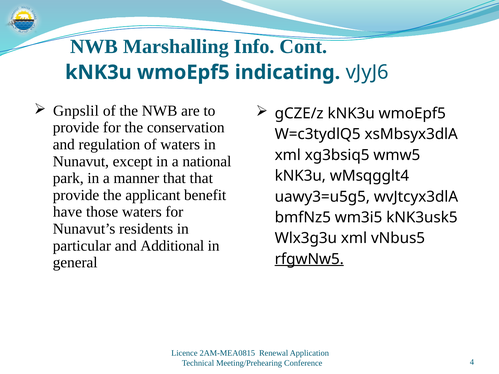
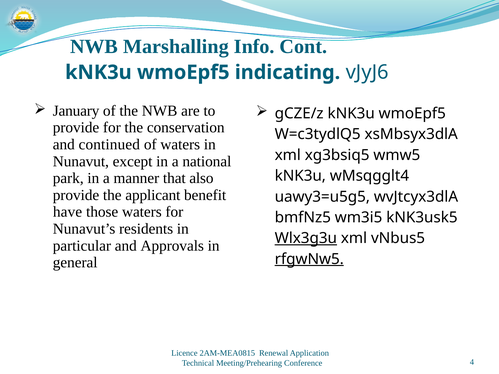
Gnpslil: Gnpslil -> January
regulation: regulation -> continued
that that: that -> also
Wlx3g3u underline: none -> present
Additional: Additional -> Approvals
